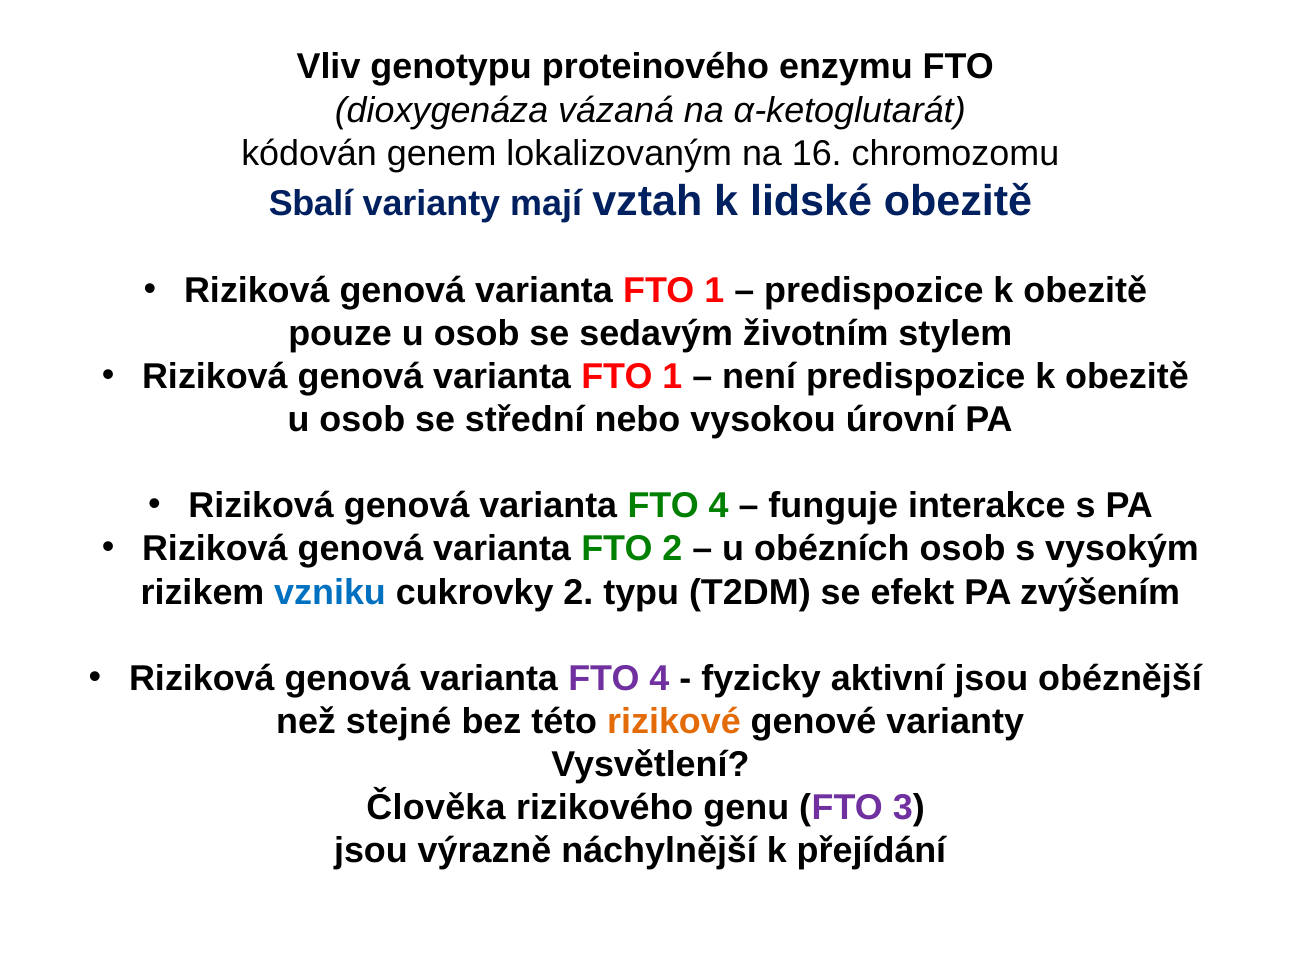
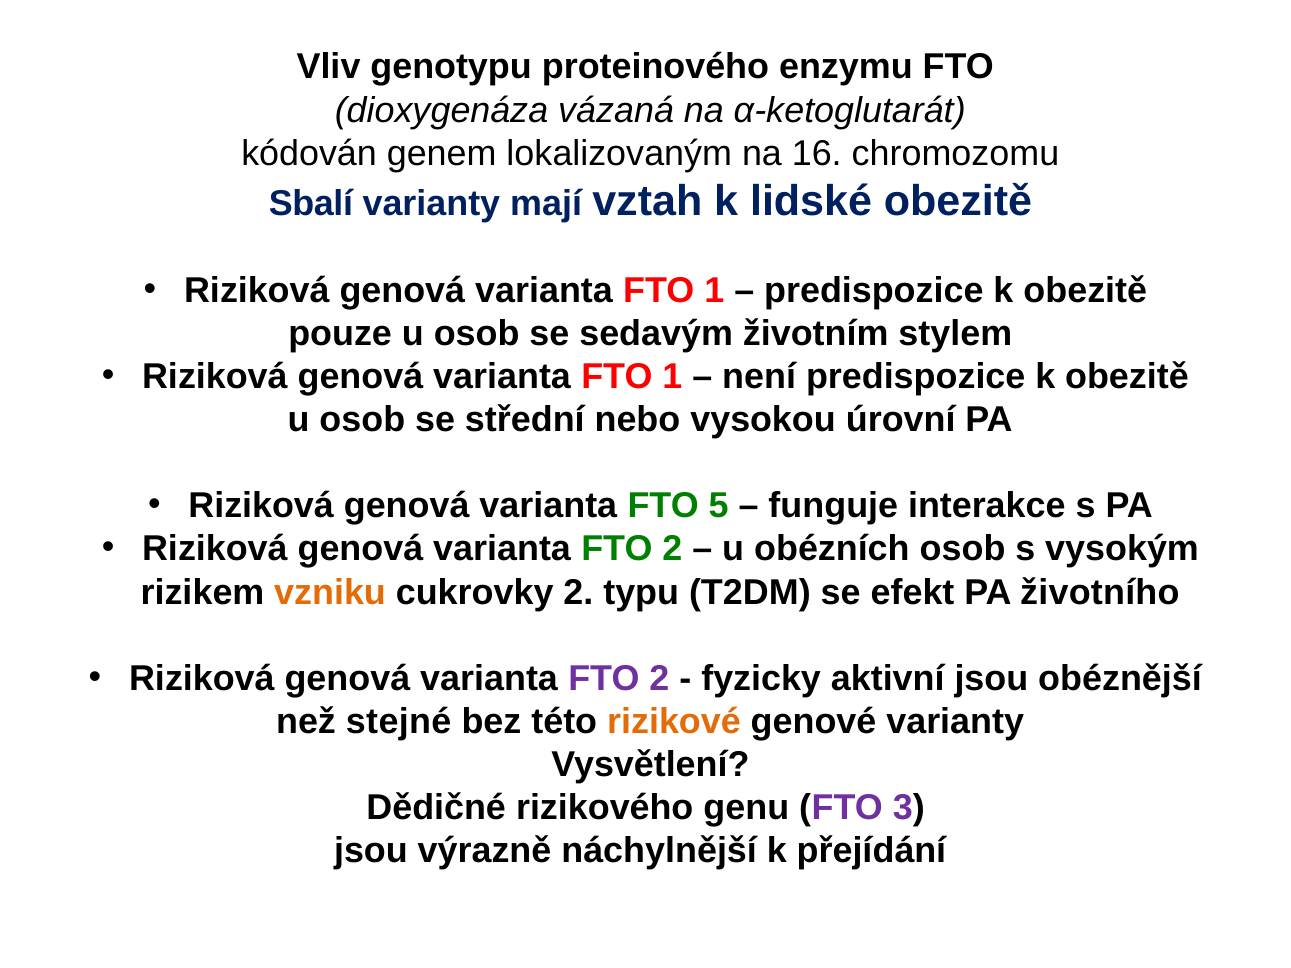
4 at (719, 506): 4 -> 5
vzniku colour: blue -> orange
zvýšením: zvýšením -> životního
4 at (659, 678): 4 -> 2
Člověka: Člověka -> Dědičné
